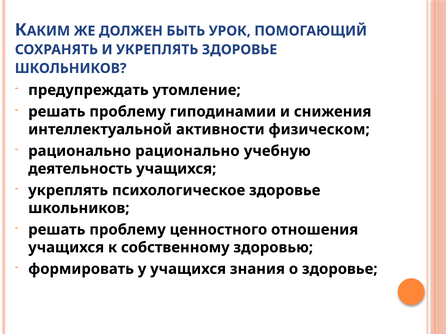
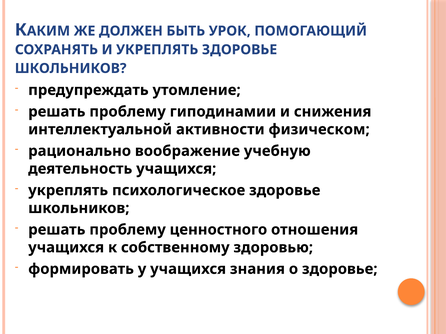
рационально рационально: рационально -> воображение
